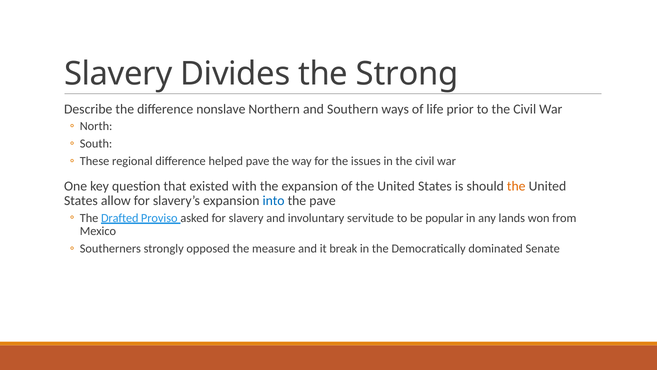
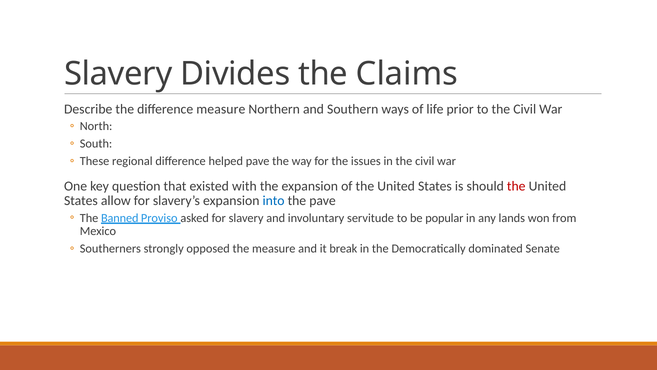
Strong: Strong -> Claims
difference nonslave: nonslave -> measure
the at (516, 186) colour: orange -> red
Drafted: Drafted -> Banned
